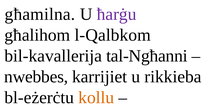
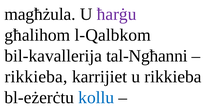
għamilna: għamilna -> magħżula
nwebbes at (36, 77): nwebbes -> rikkieba
kollu colour: orange -> blue
